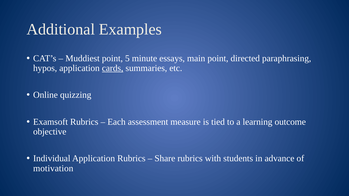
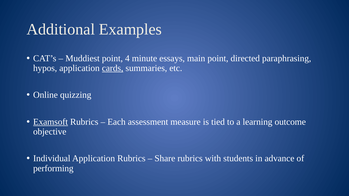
5: 5 -> 4
Examsoft underline: none -> present
motivation: motivation -> performing
